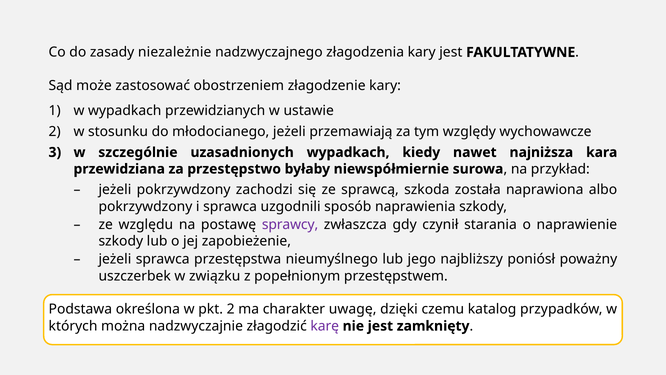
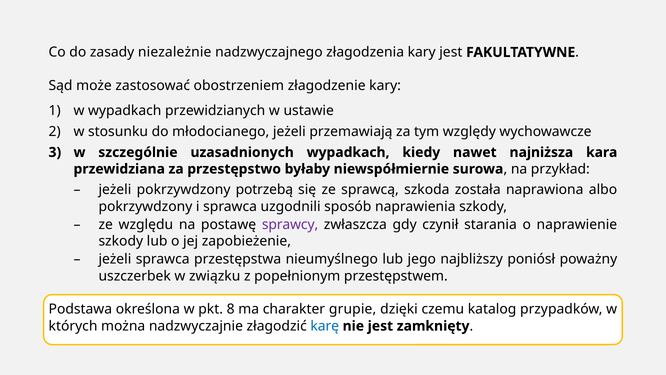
zachodzi: zachodzi -> potrzebą
pkt 2: 2 -> 8
uwagę: uwagę -> grupie
karę colour: purple -> blue
